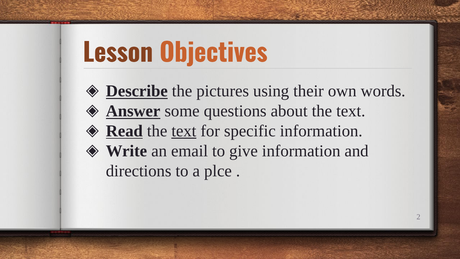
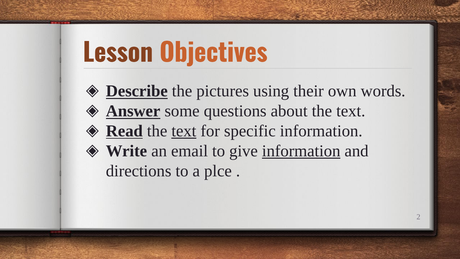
information at (301, 151) underline: none -> present
